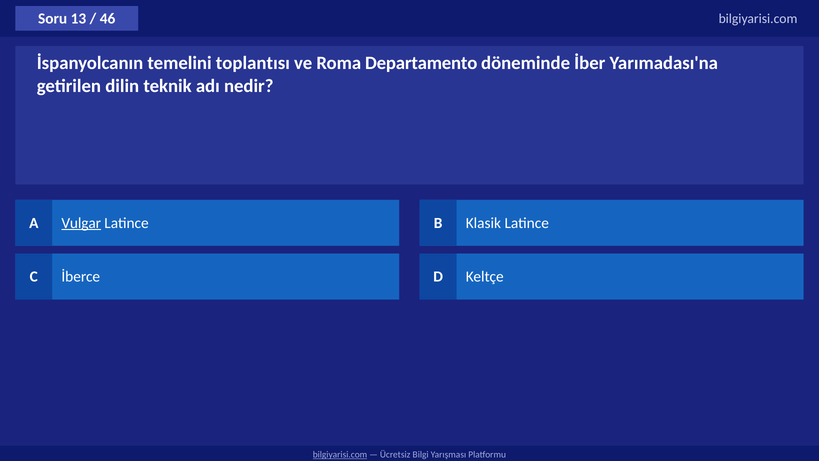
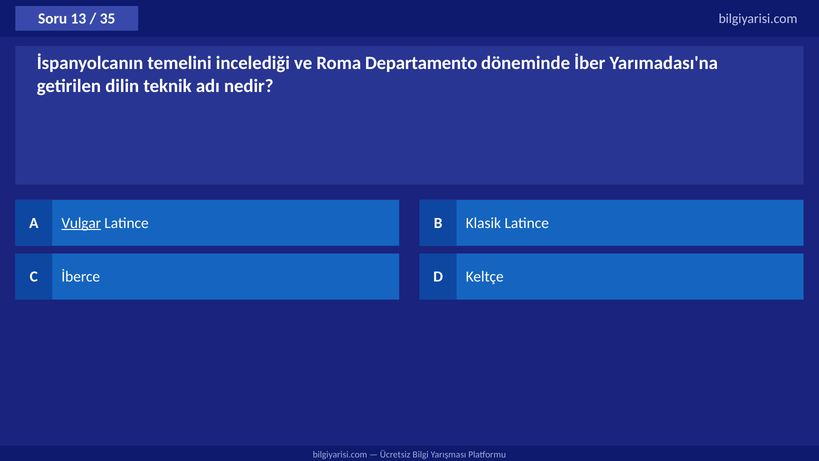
46: 46 -> 35
toplantısı: toplantısı -> incelediği
bilgiyarisi.com at (340, 454) underline: present -> none
